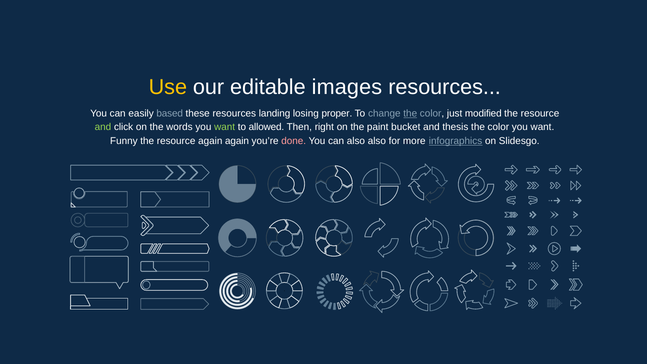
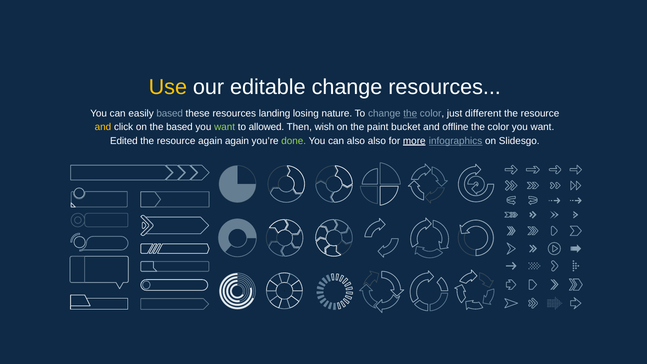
editable images: images -> change
proper: proper -> nature
modified: modified -> different
and at (103, 127) colour: light green -> yellow
the words: words -> based
right: right -> wish
thesis: thesis -> offline
Funny: Funny -> Edited
done colour: pink -> light green
more underline: none -> present
